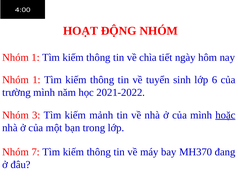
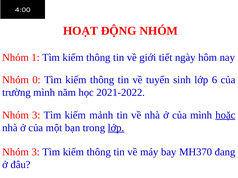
chìa: chìa -> giới
1 at (36, 80): 1 -> 0
lớp at (116, 128) underline: none -> present
7 at (36, 152): 7 -> 3
